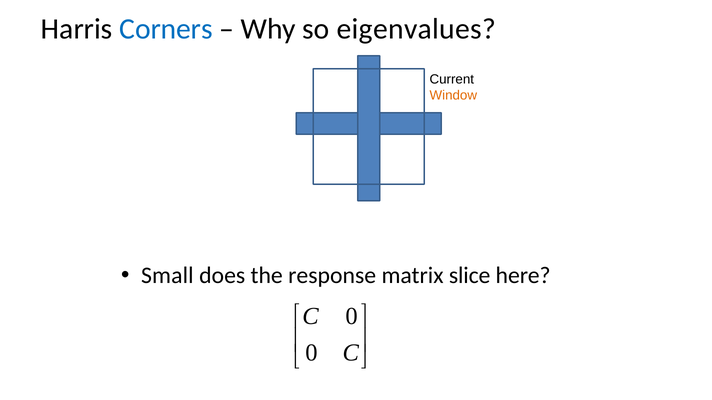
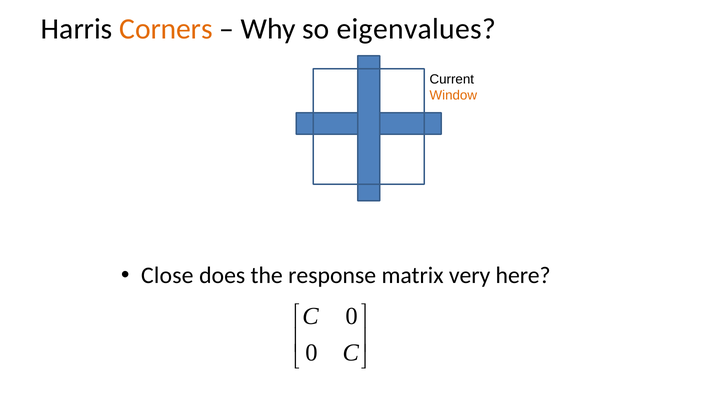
Corners colour: blue -> orange
Small: Small -> Close
slice: slice -> very
